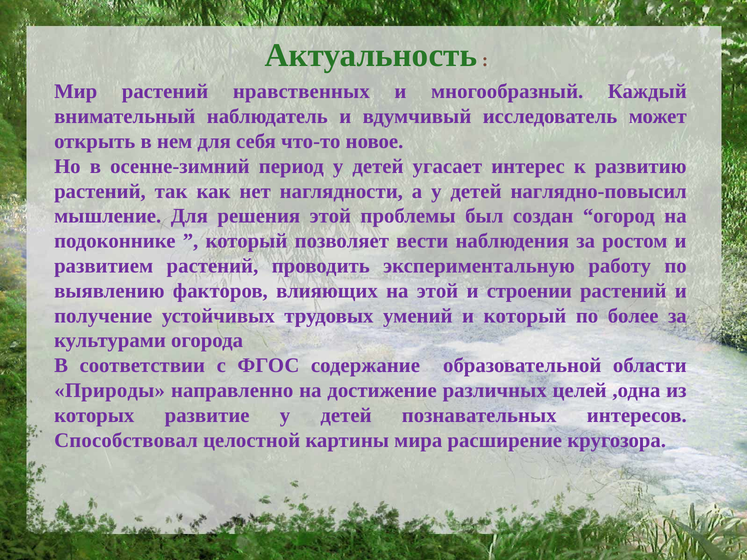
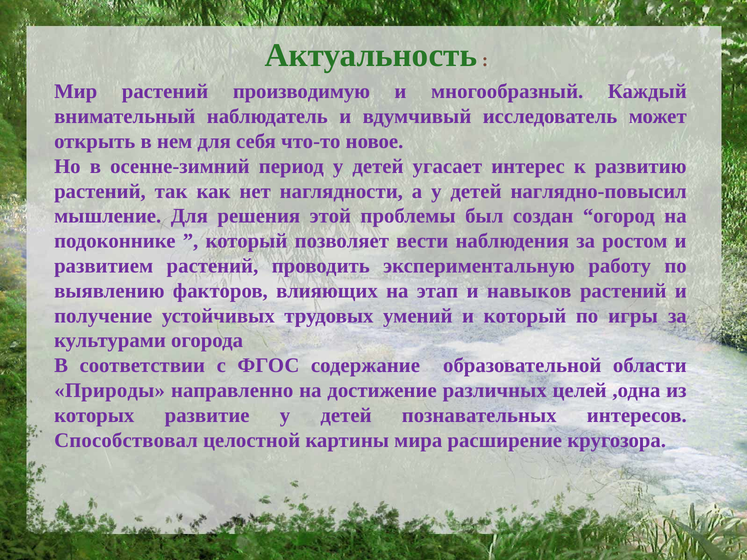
нравственных: нравственных -> производимую
на этой: этой -> этап
строении: строении -> навыков
более: более -> игры
